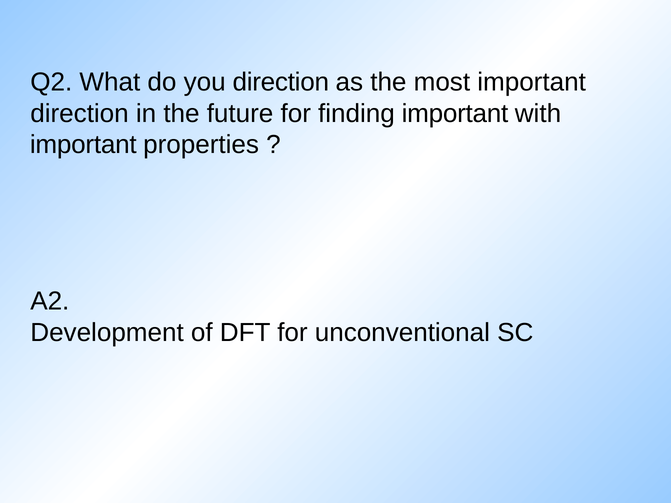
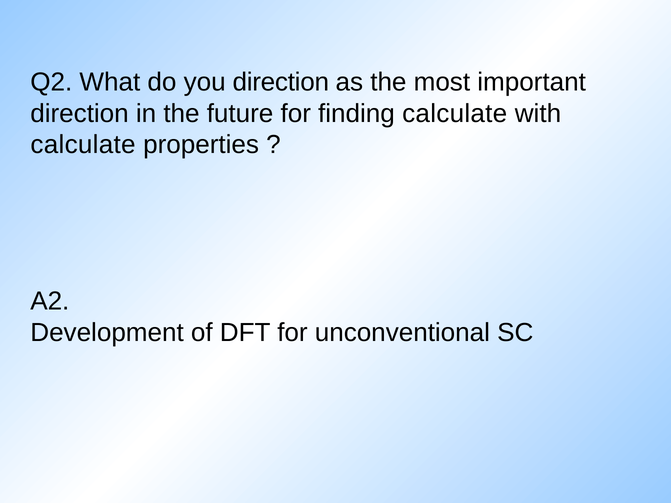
finding important: important -> calculate
important at (83, 145): important -> calculate
